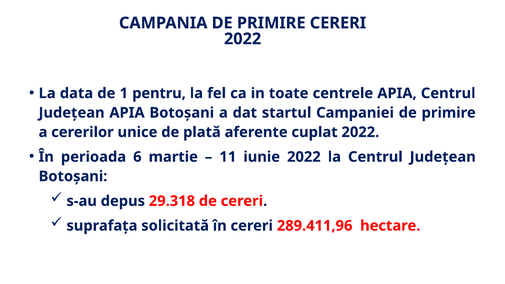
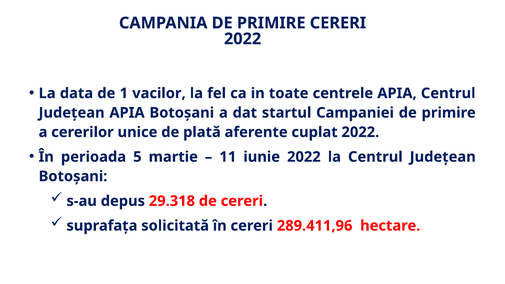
pentru: pentru -> vacilor
6: 6 -> 5
